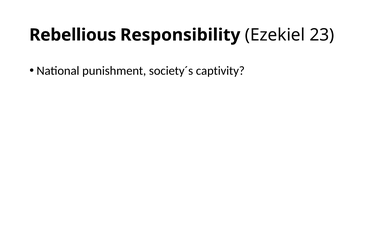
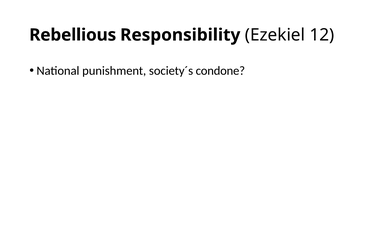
23: 23 -> 12
captivity: captivity -> condone
